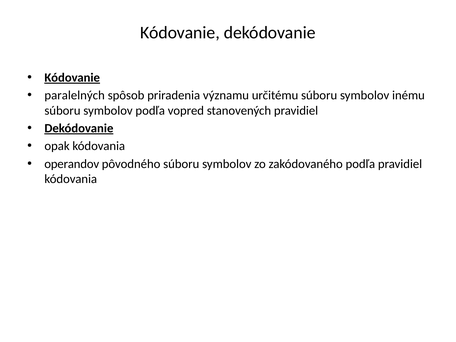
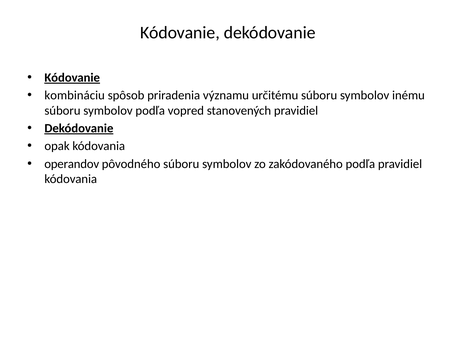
paralelných: paralelných -> kombináciu
